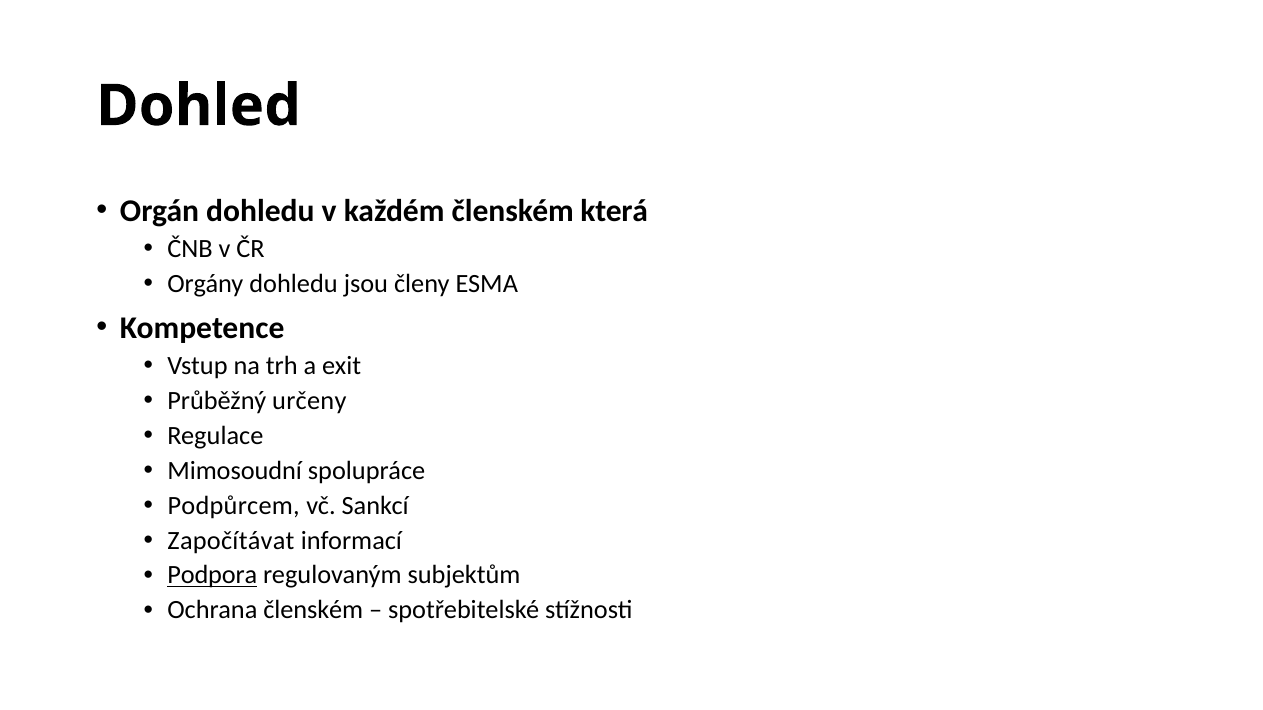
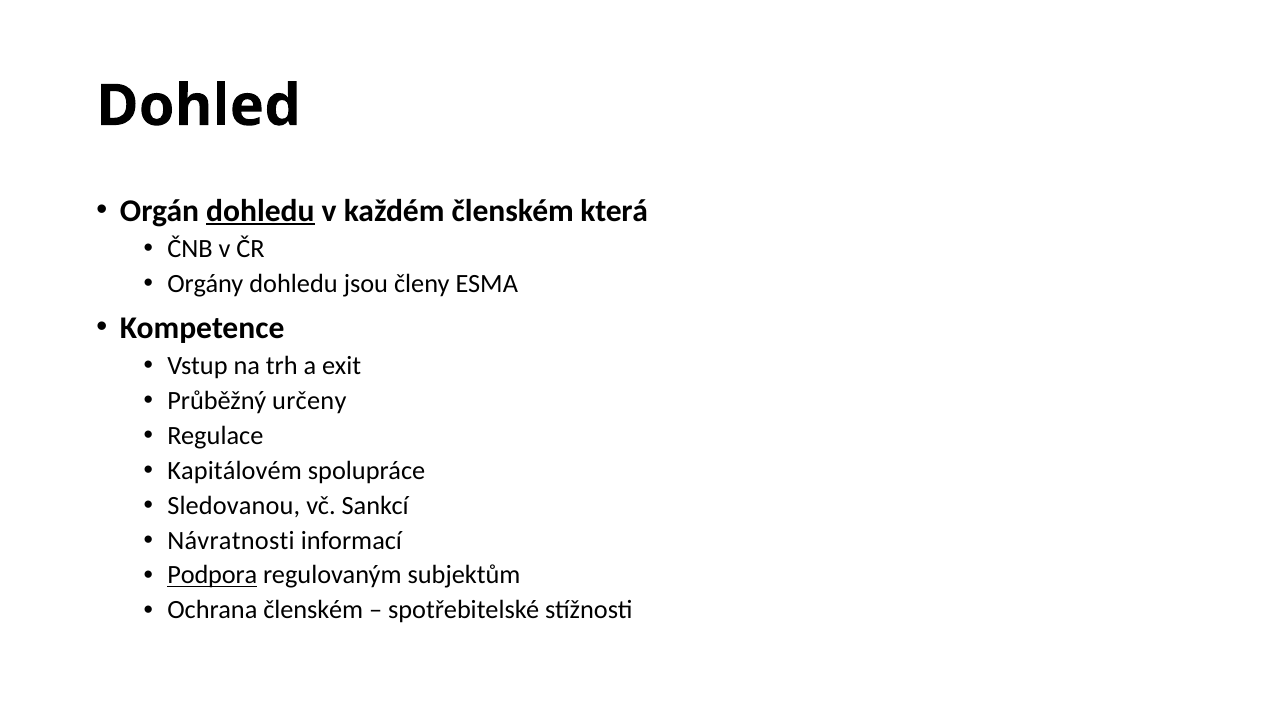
dohledu at (260, 211) underline: none -> present
Mimosoudní: Mimosoudní -> Kapitálovém
Podpůrcem: Podpůrcem -> Sledovanou
Započítávat: Započítávat -> Návratnosti
